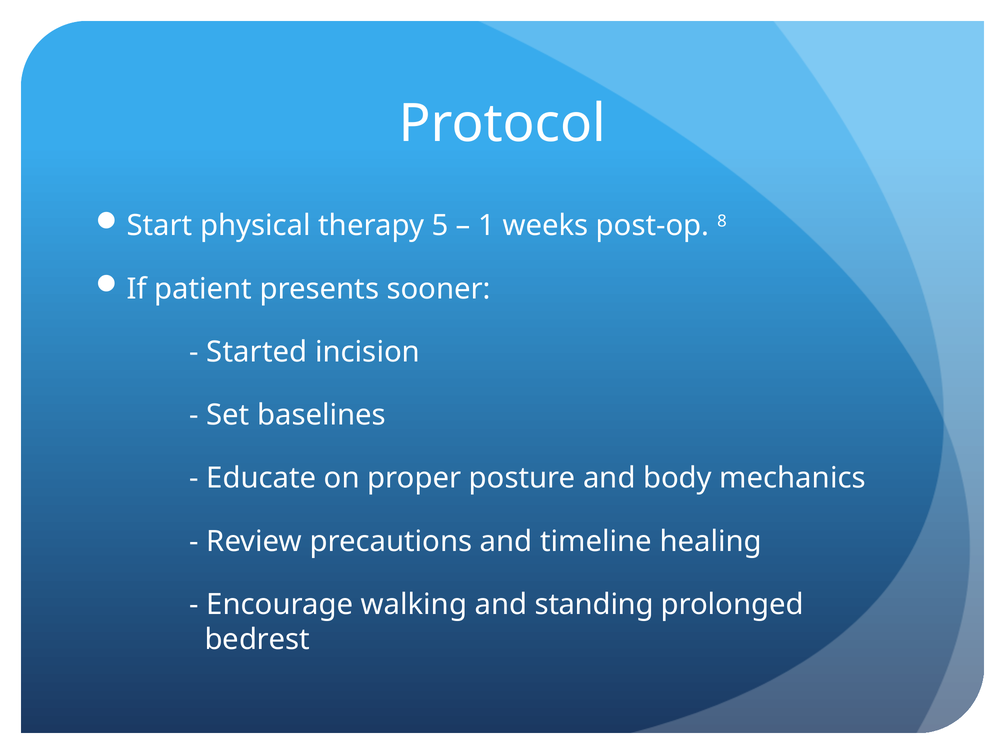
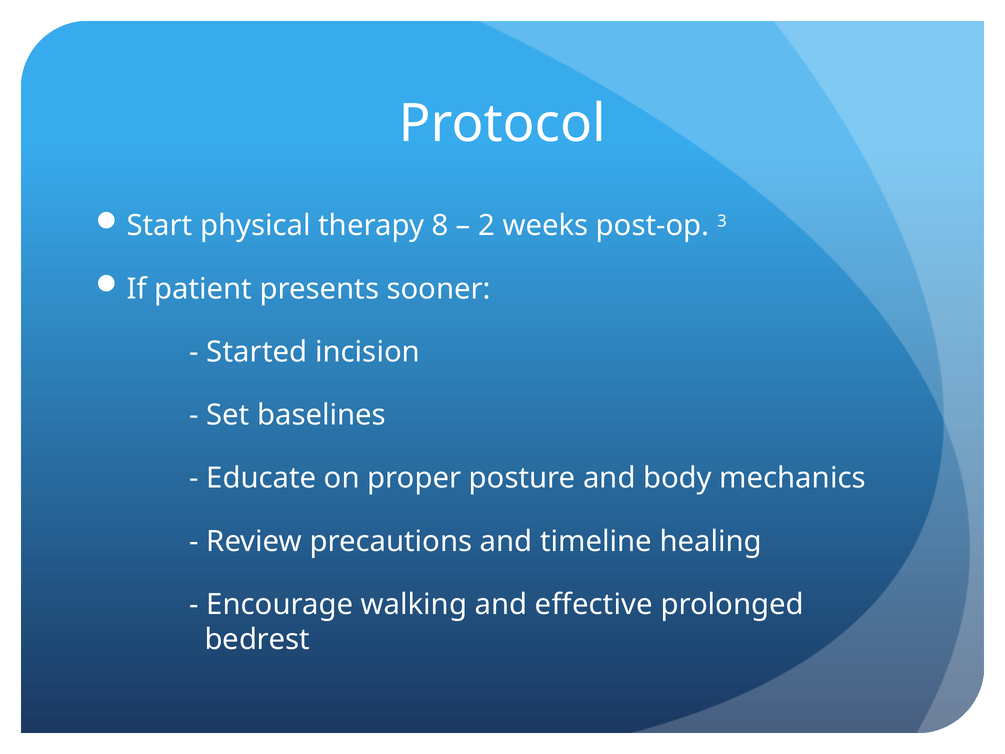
5: 5 -> 8
1: 1 -> 2
8: 8 -> 3
standing: standing -> effective
